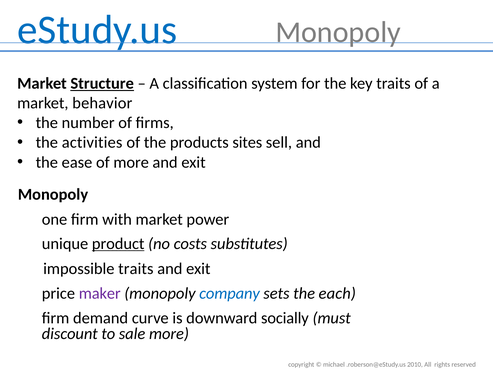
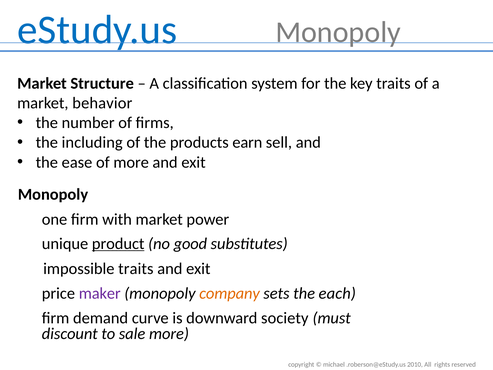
Structure underline: present -> none
activities: activities -> including
sites: sites -> earn
costs: costs -> good
company colour: blue -> orange
socially: socially -> society
